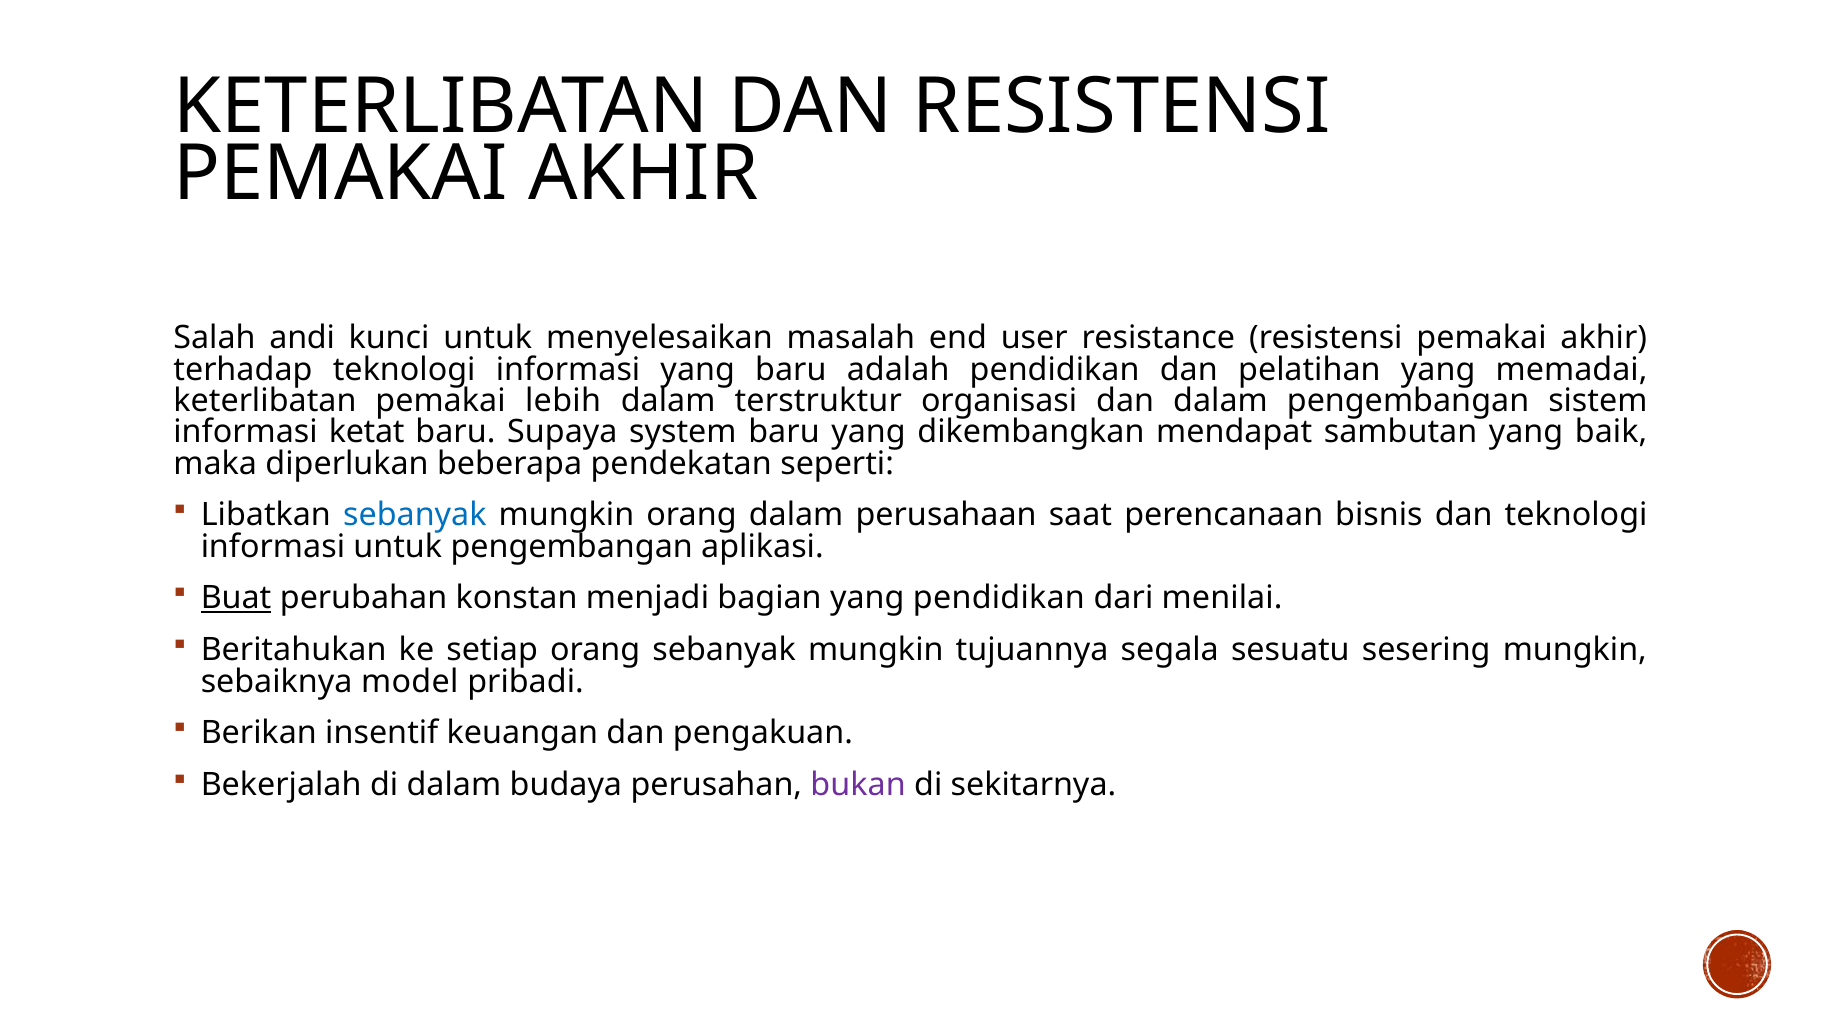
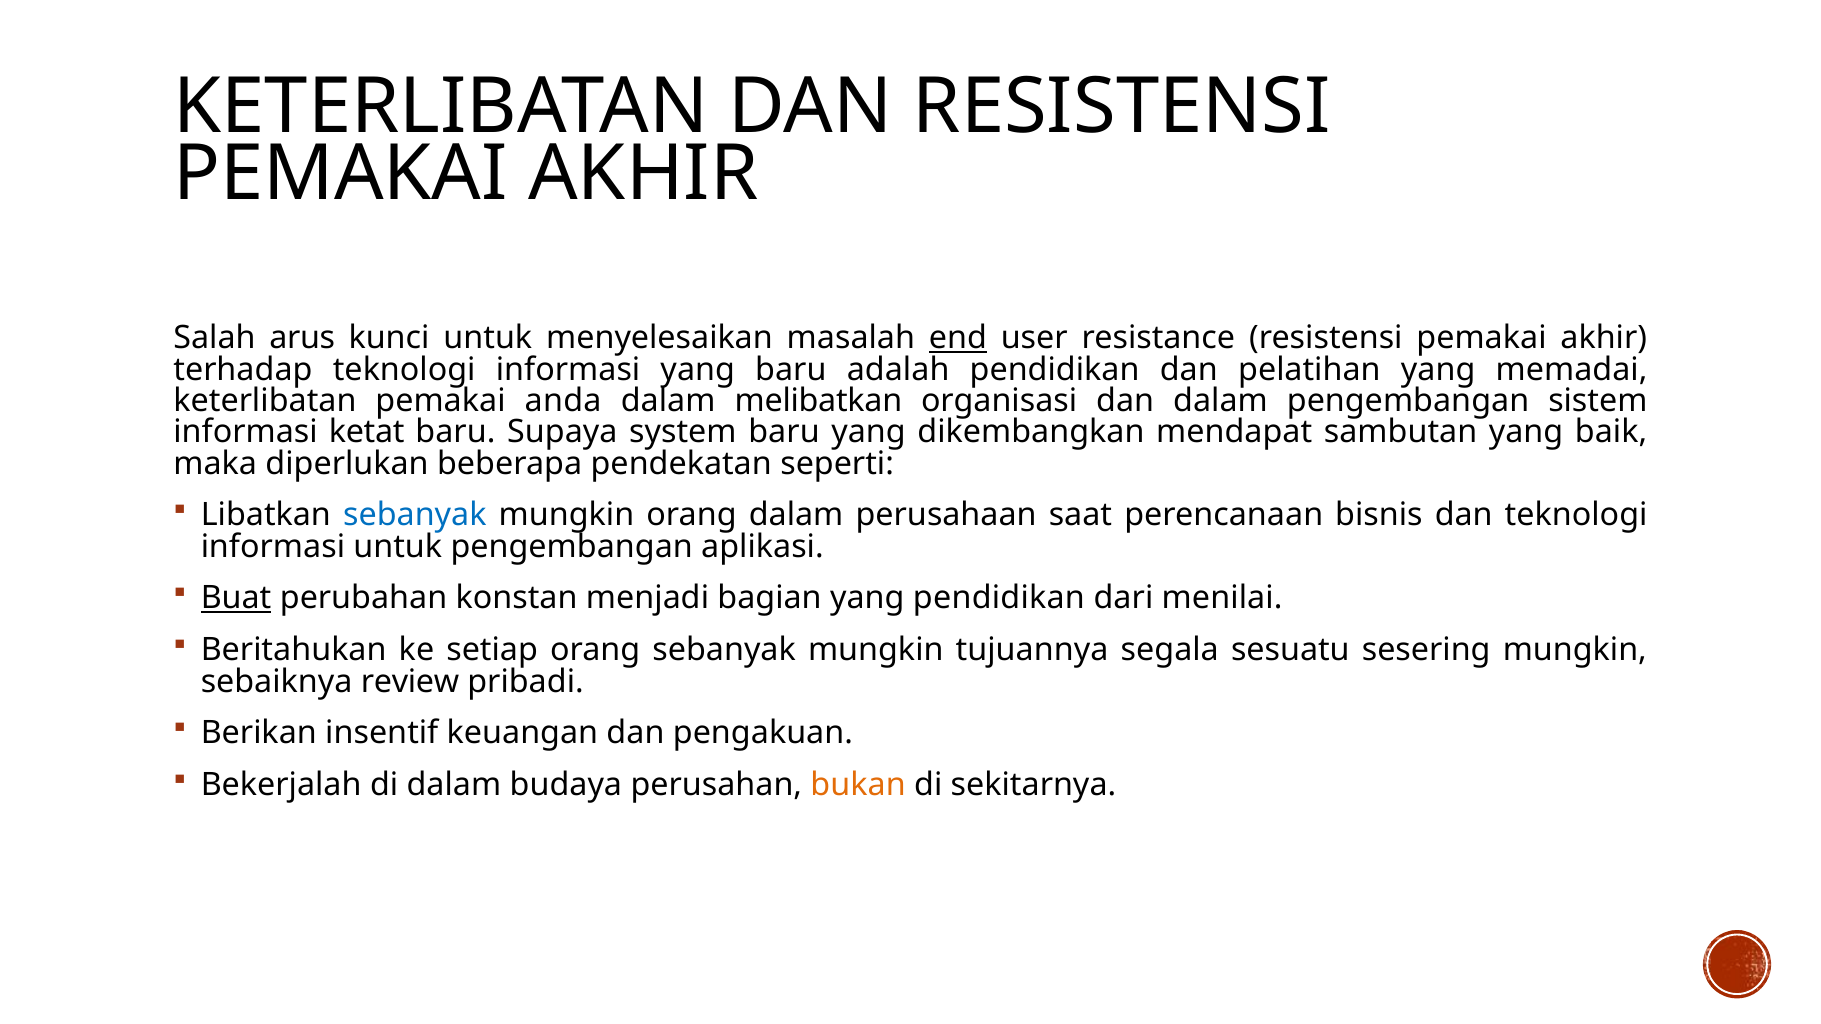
andi: andi -> arus
end underline: none -> present
lebih: lebih -> anda
terstruktur: terstruktur -> melibatkan
model: model -> review
bukan colour: purple -> orange
